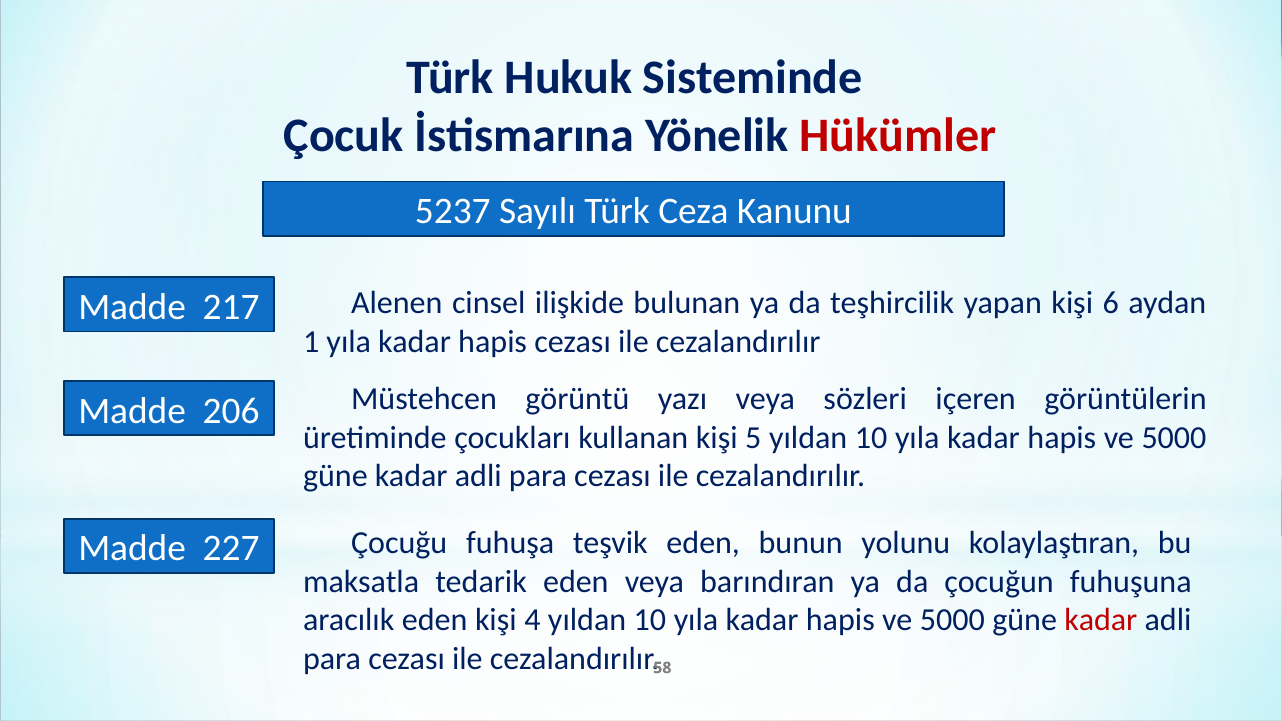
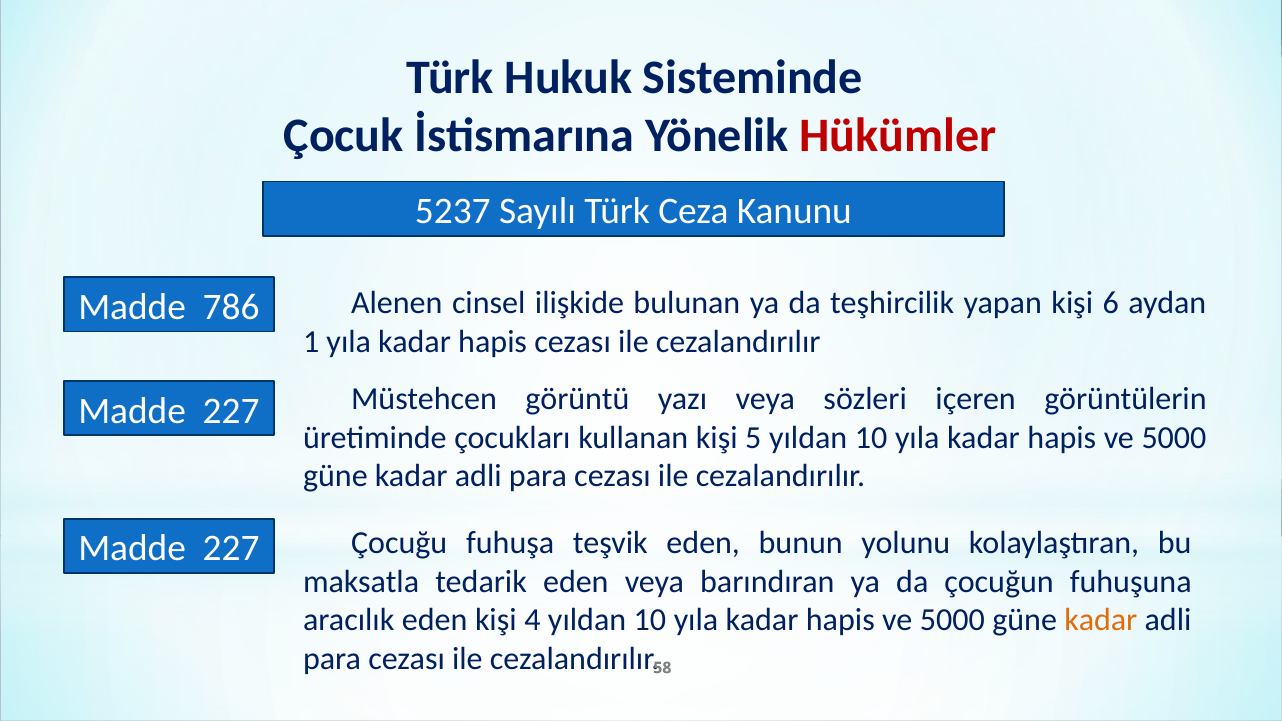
217: 217 -> 786
206 at (231, 411): 206 -> 227
kadar at (1101, 620) colour: red -> orange
